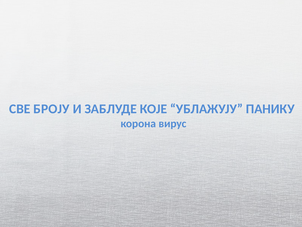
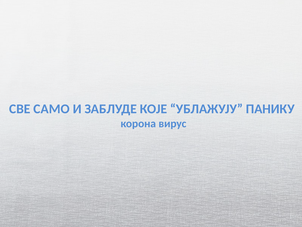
БРОЈУ: БРОЈУ -> САМО
